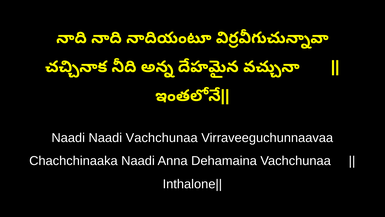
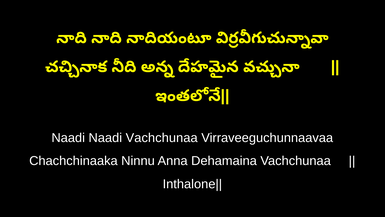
Chachchinaaka Naadi: Naadi -> Ninnu
